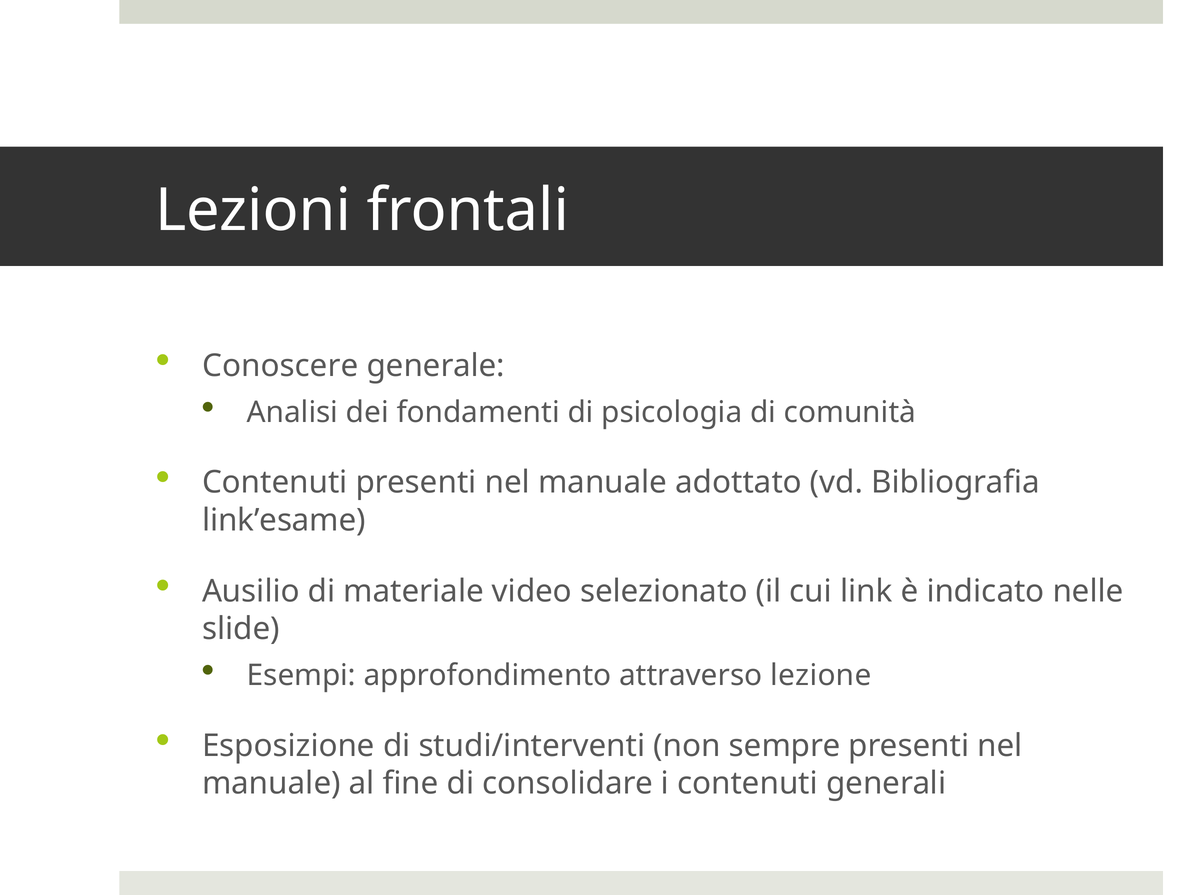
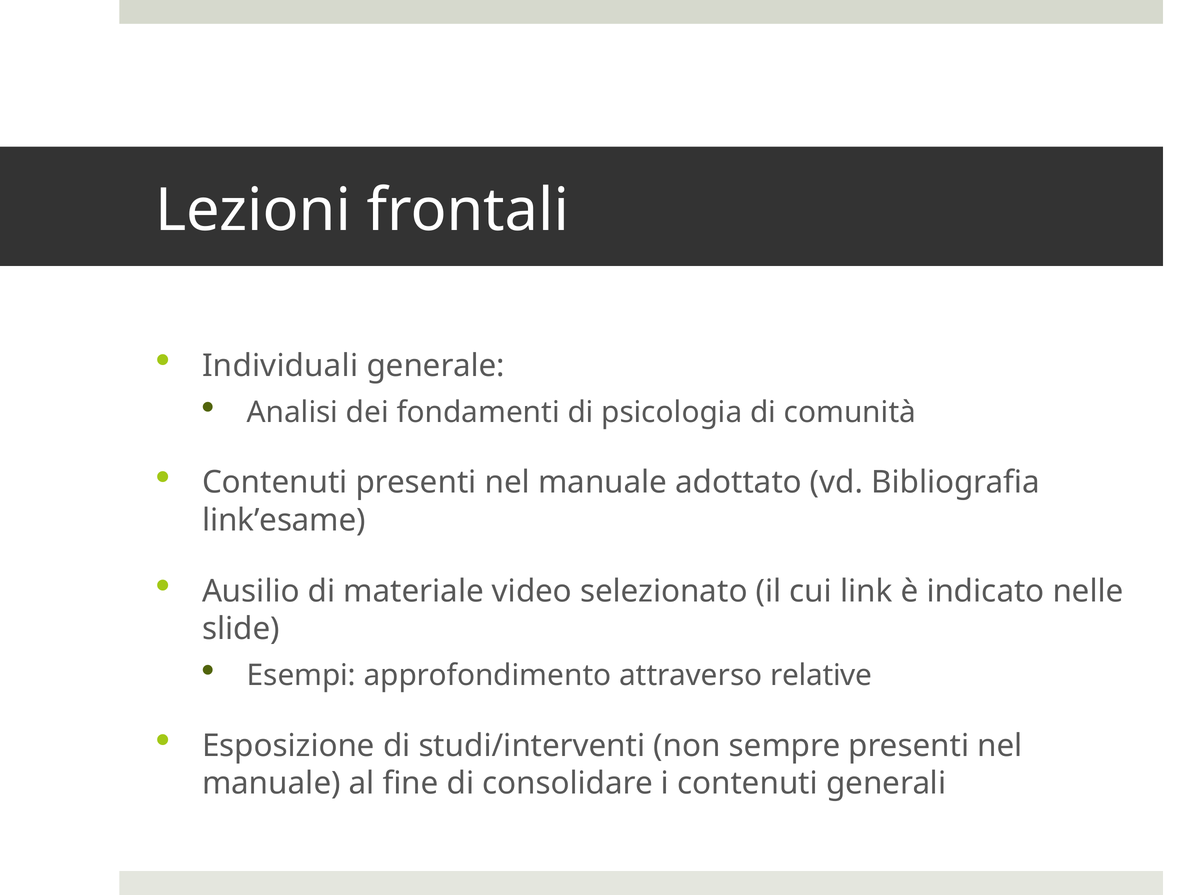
Conoscere: Conoscere -> Individuali
lezione: lezione -> relative
